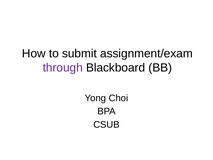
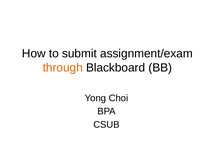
through colour: purple -> orange
